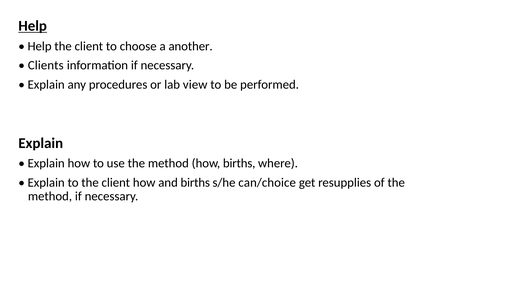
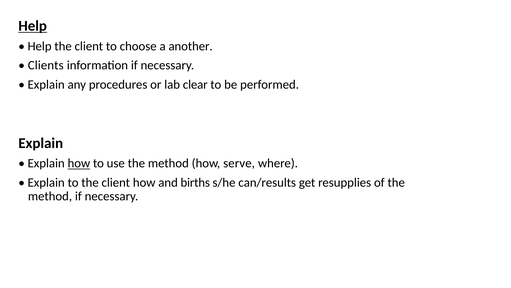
view: view -> clear
how at (79, 163) underline: none -> present
how births: births -> serve
can/choice: can/choice -> can/results
